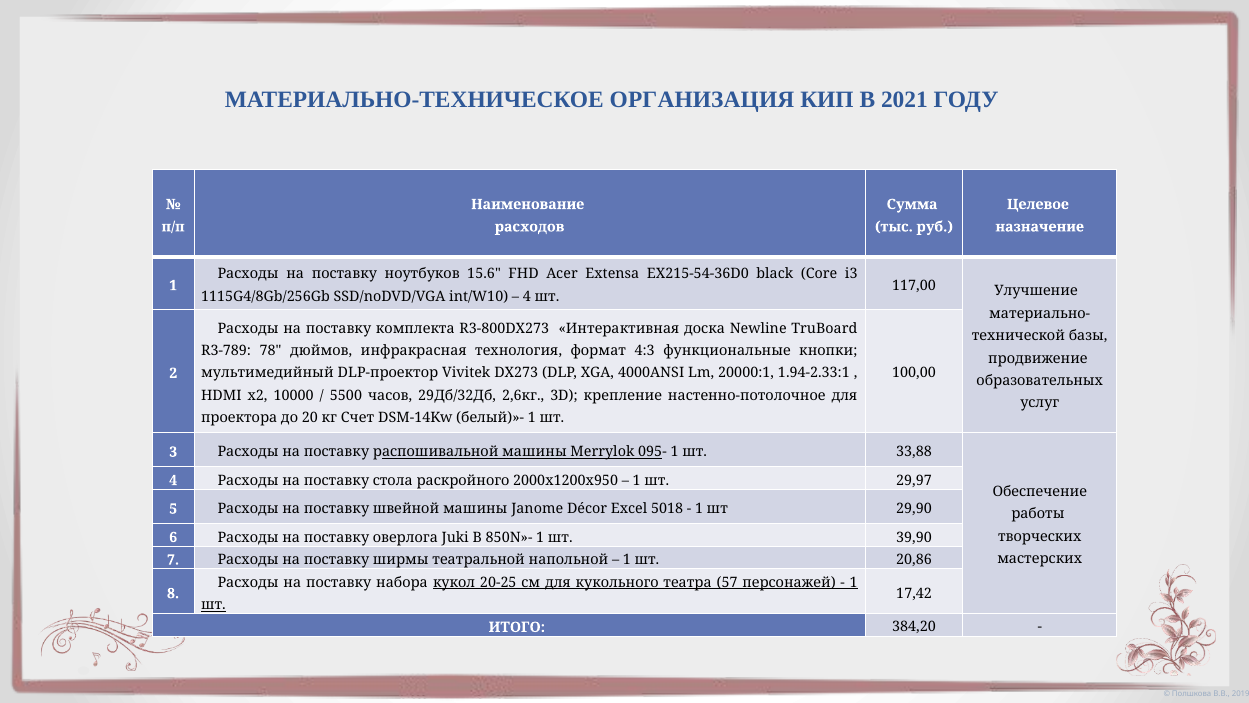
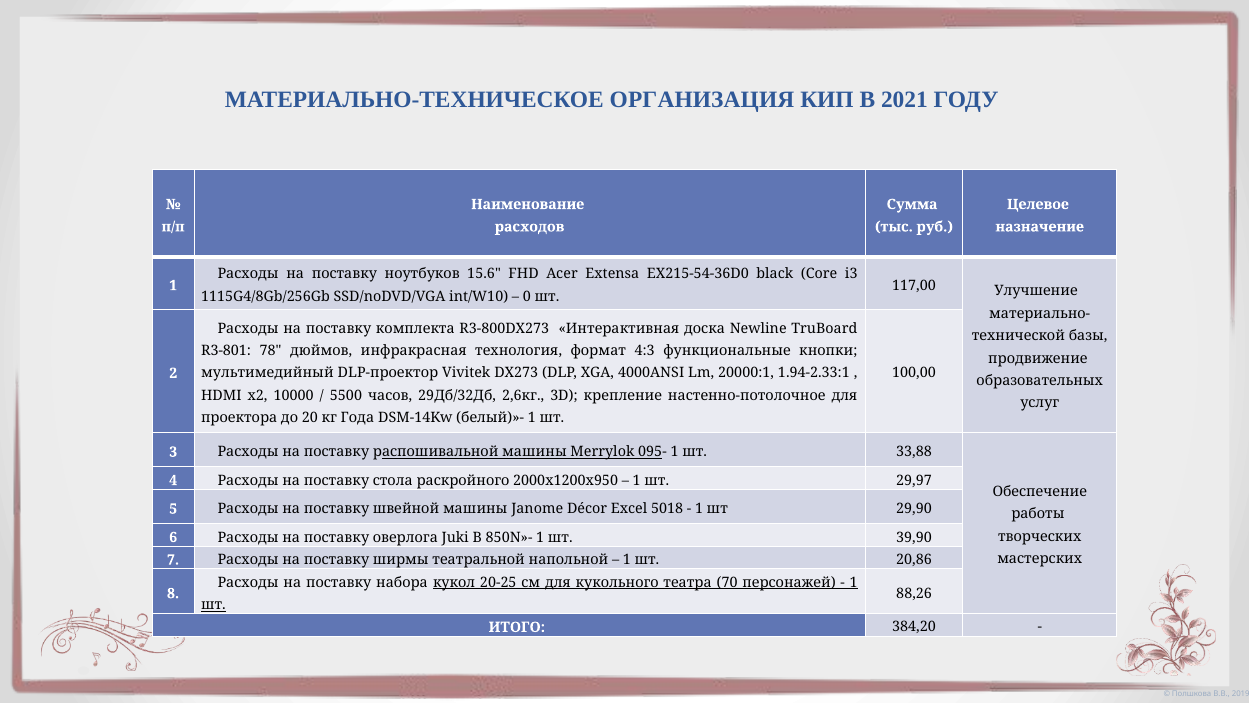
4 at (527, 297): 4 -> 0
R3-789: R3-789 -> R3-801
Счет: Счет -> Года
57: 57 -> 70
17,42: 17,42 -> 88,26
